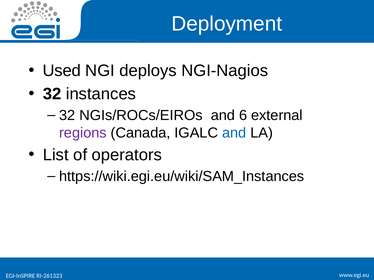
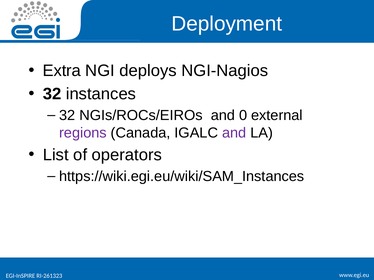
Used: Used -> Extra
6: 6 -> 0
and at (234, 133) colour: blue -> purple
